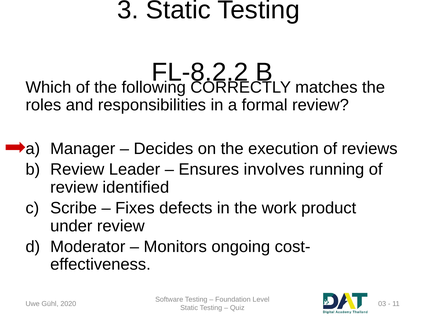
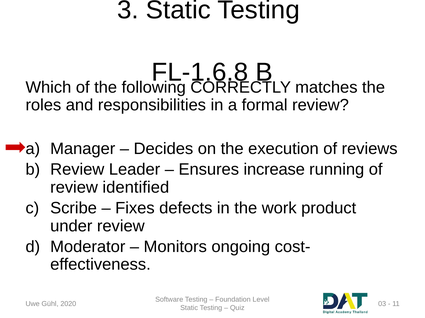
FL-8.2.2: FL-8.2.2 -> FL-1.6.8
involves: involves -> increase
